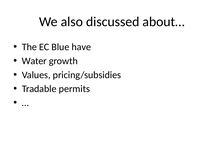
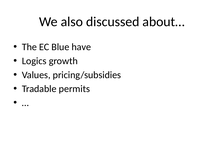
Water: Water -> Logics
